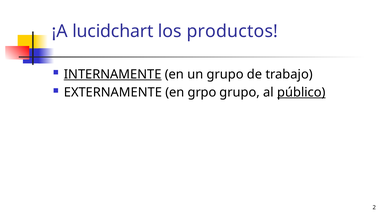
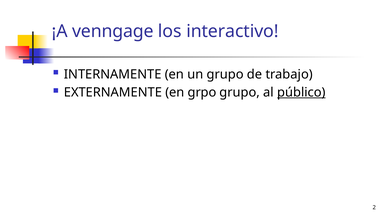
lucidchart: lucidchart -> venngage
productos: productos -> interactivo
INTERNAMENTE underline: present -> none
